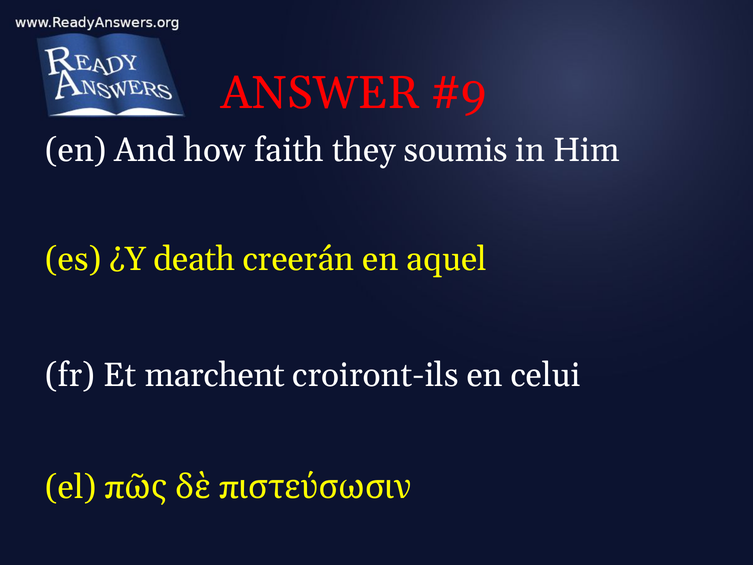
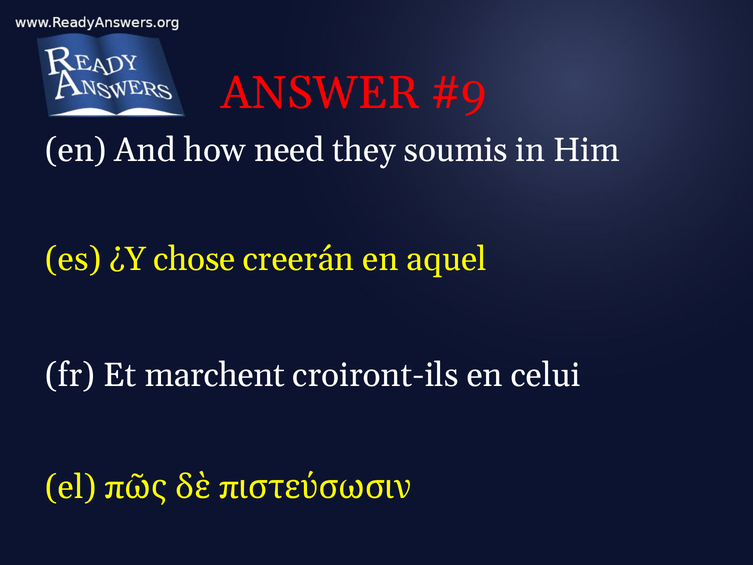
faith: faith -> need
death: death -> chose
